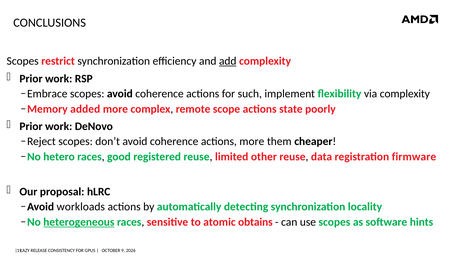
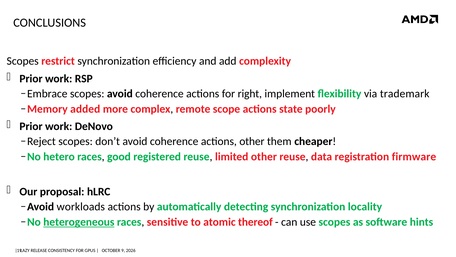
add underline: present -> none
such: such -> right
via complexity: complexity -> trademark
actions more: more -> other
obtains: obtains -> thereof
